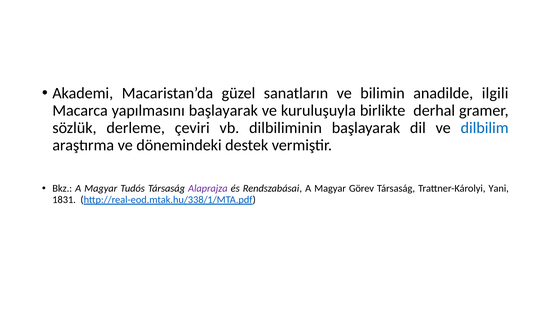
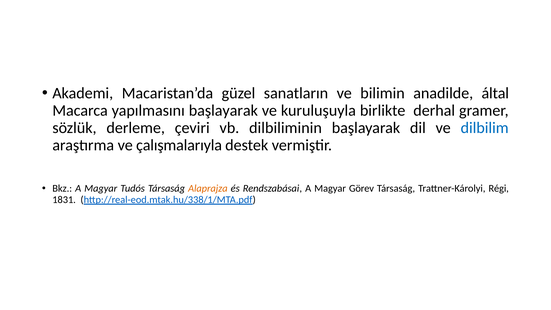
ilgili: ilgili -> által
dönemindeki: dönemindeki -> çalışmalarıyla
Alaprajza colour: purple -> orange
Yani: Yani -> Régi
